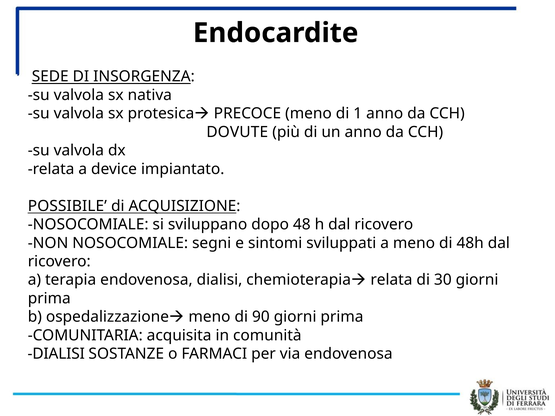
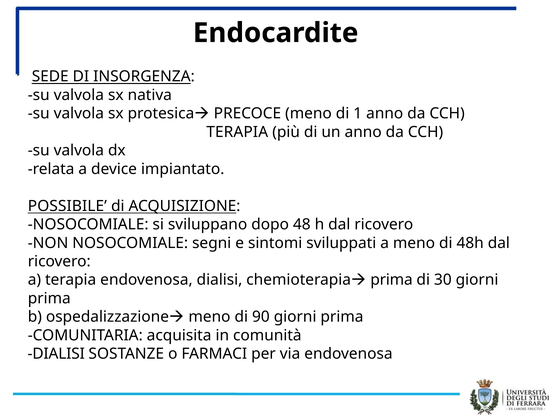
DOVUTE at (237, 132): DOVUTE -> TERAPIA
chemioterapia relata: relata -> prima
